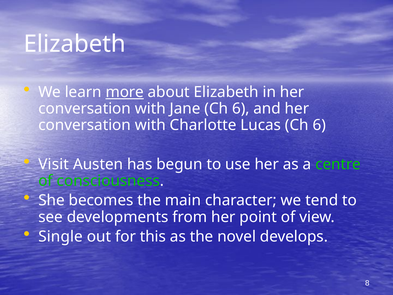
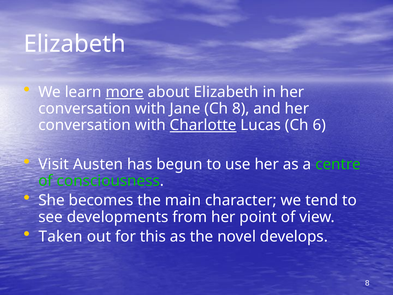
Jane Ch 6: 6 -> 8
Charlotte underline: none -> present
Single: Single -> Taken
